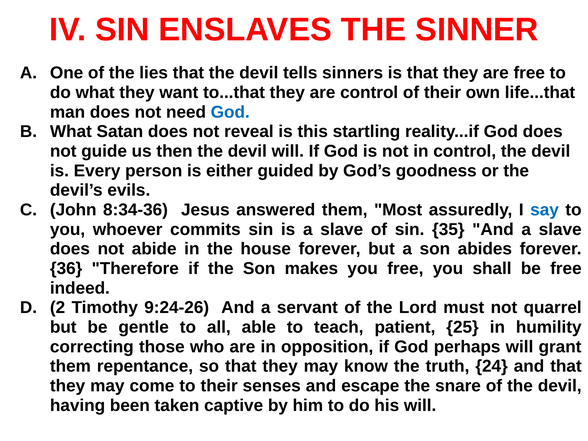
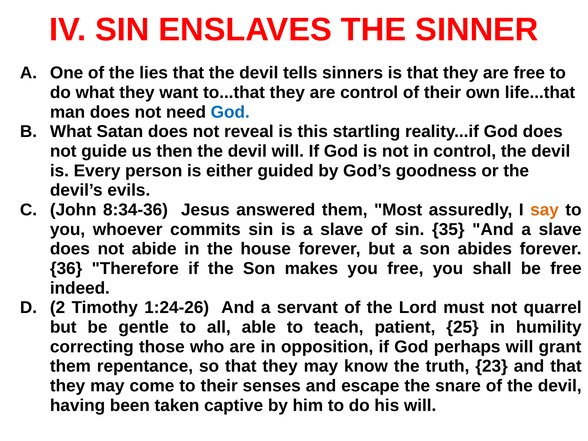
say colour: blue -> orange
9:24-26: 9:24-26 -> 1:24-26
24: 24 -> 23
